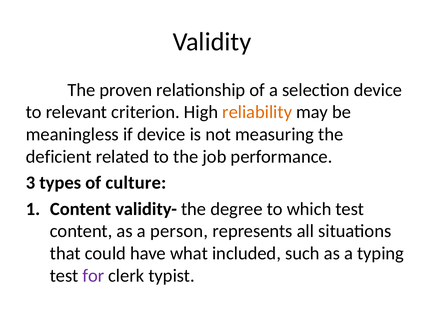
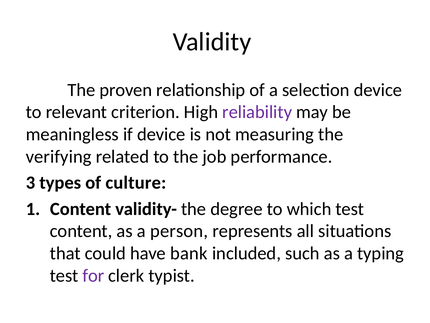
reliability colour: orange -> purple
deficient: deficient -> verifying
what: what -> bank
